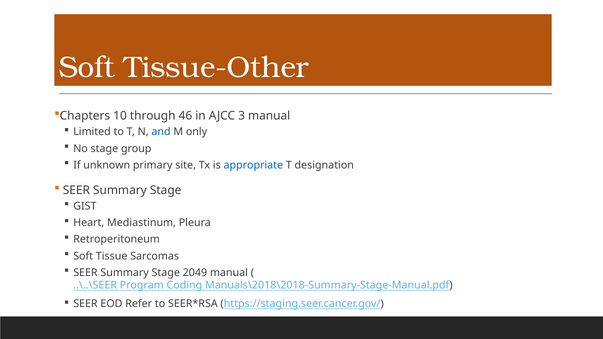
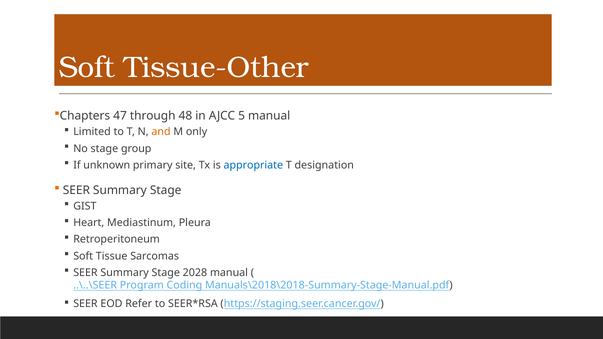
10: 10 -> 47
46: 46 -> 48
3: 3 -> 5
and colour: blue -> orange
2049: 2049 -> 2028
